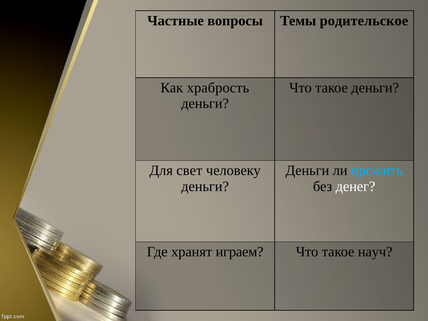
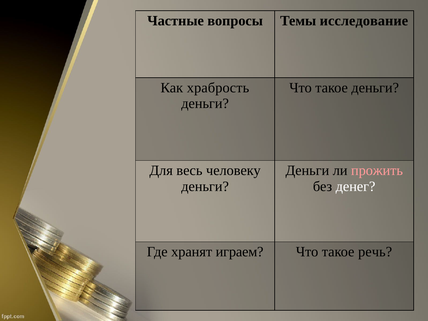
родительское: родительское -> исследование
свет: свет -> весь
прожить colour: light blue -> pink
науч: науч -> речь
